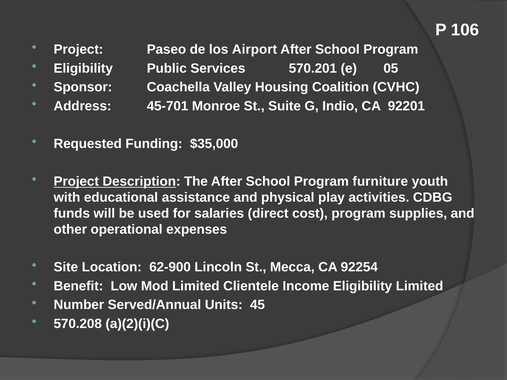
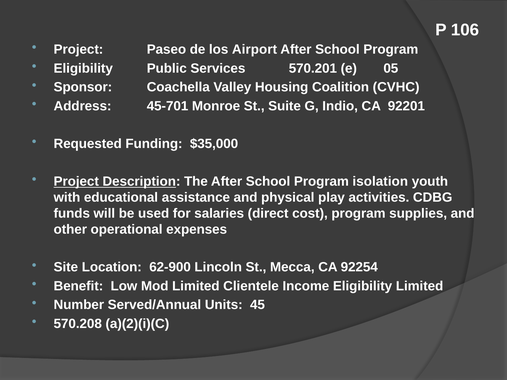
furniture: furniture -> isolation
